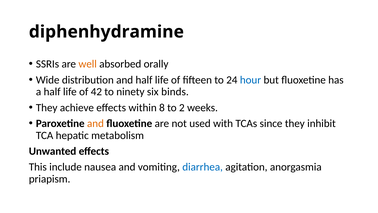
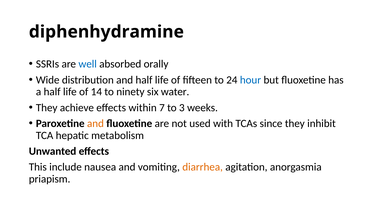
well colour: orange -> blue
42: 42 -> 14
binds: binds -> water
8: 8 -> 7
2: 2 -> 3
diarrhea colour: blue -> orange
